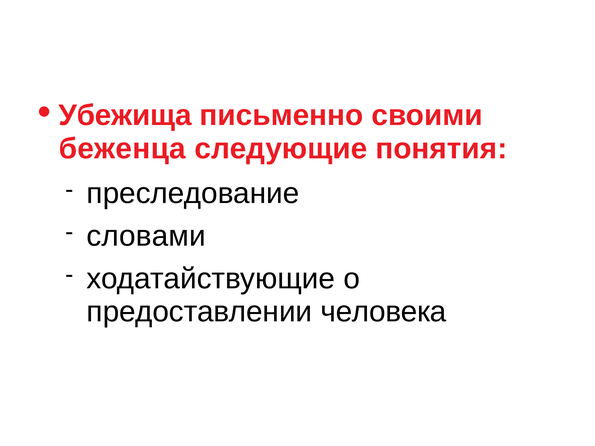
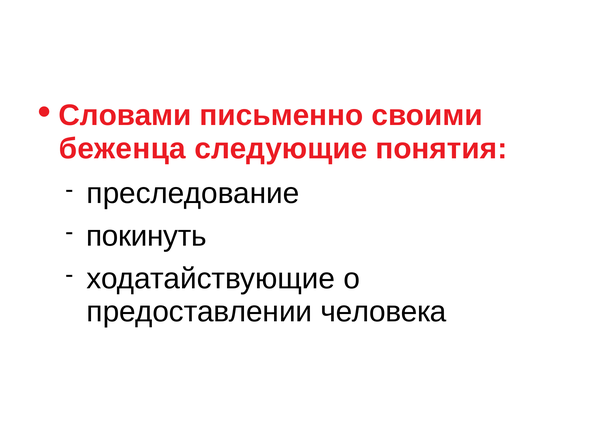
Убежища: Убежища -> Словами
словами: словами -> покинуть
